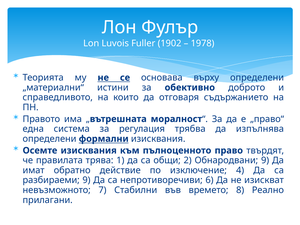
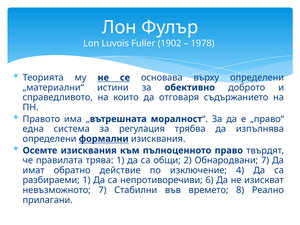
Обнародвани 9: 9 -> 7
разбираеми 9: 9 -> 1
